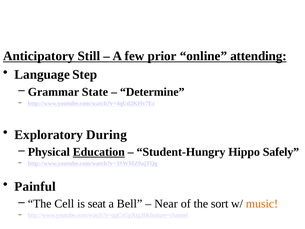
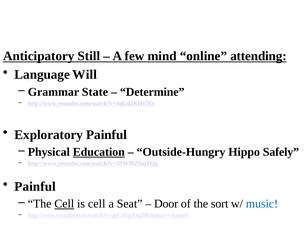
prior: prior -> mind
Step: Step -> Will
Exploratory During: During -> Painful
Student-Hungry: Student-Hungry -> Outside-Hungry
Cell at (64, 204) underline: none -> present
is seat: seat -> cell
Bell: Bell -> Seat
Near: Near -> Door
music colour: orange -> blue
